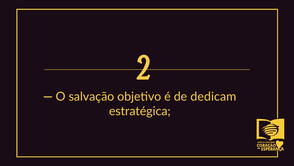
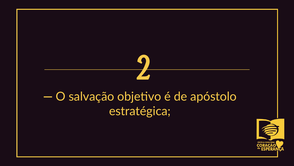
dedicam: dedicam -> apóstolo
